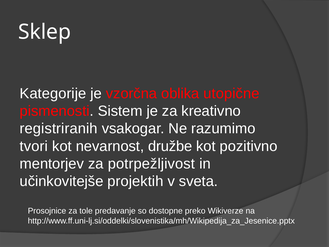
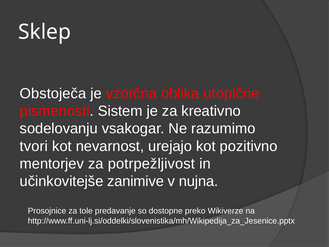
Kategorije: Kategorije -> Obstoječa
registriranih: registriranih -> sodelovanju
družbe: družbe -> urejajo
projektih: projektih -> zanimive
sveta: sveta -> nujna
